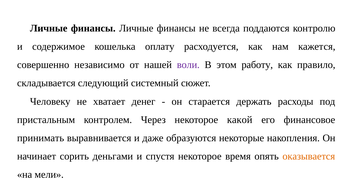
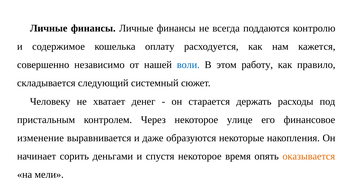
воли colour: purple -> blue
какой: какой -> улице
принимать: принимать -> изменение
